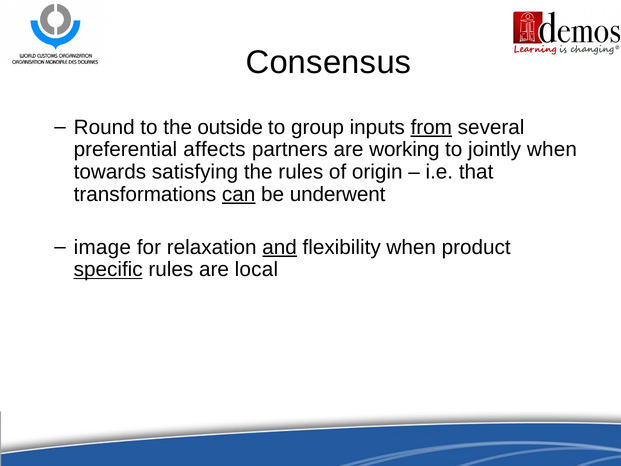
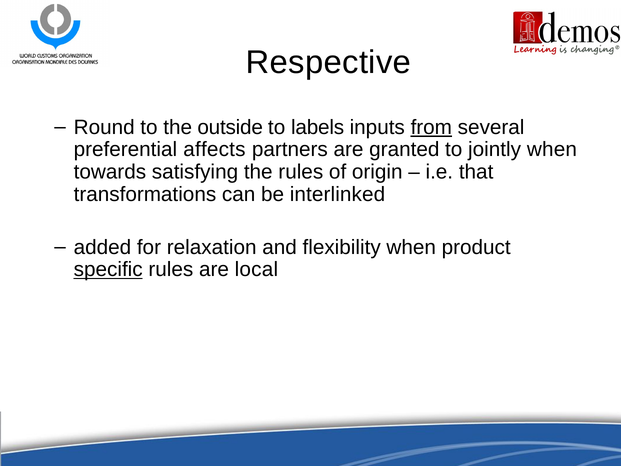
Consensus: Consensus -> Respective
group: group -> labels
working: working -> granted
can underline: present -> none
underwent: underwent -> interlinked
image: image -> added
and underline: present -> none
